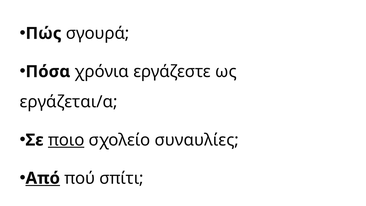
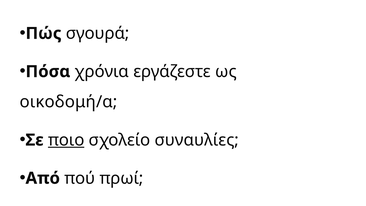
εργάζεται/α: εργάζεται/α -> οικοδομή/α
Από underline: present -> none
σπίτι: σπίτι -> πρωί
